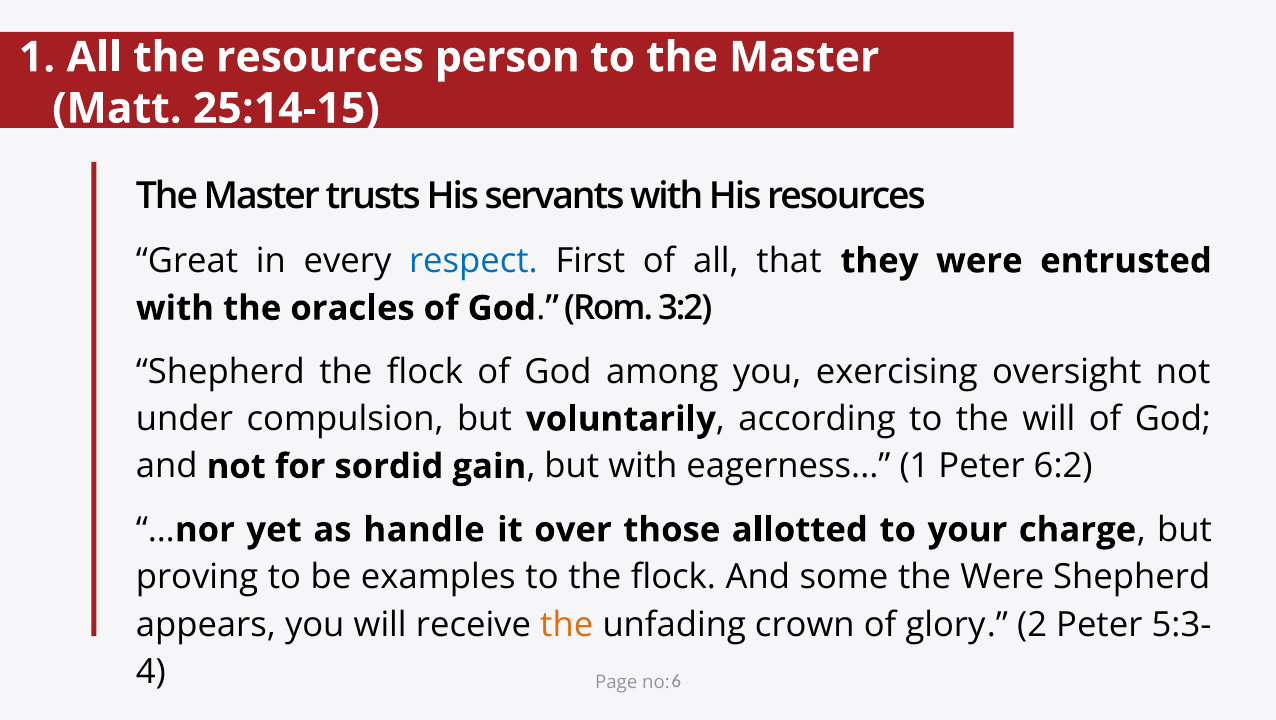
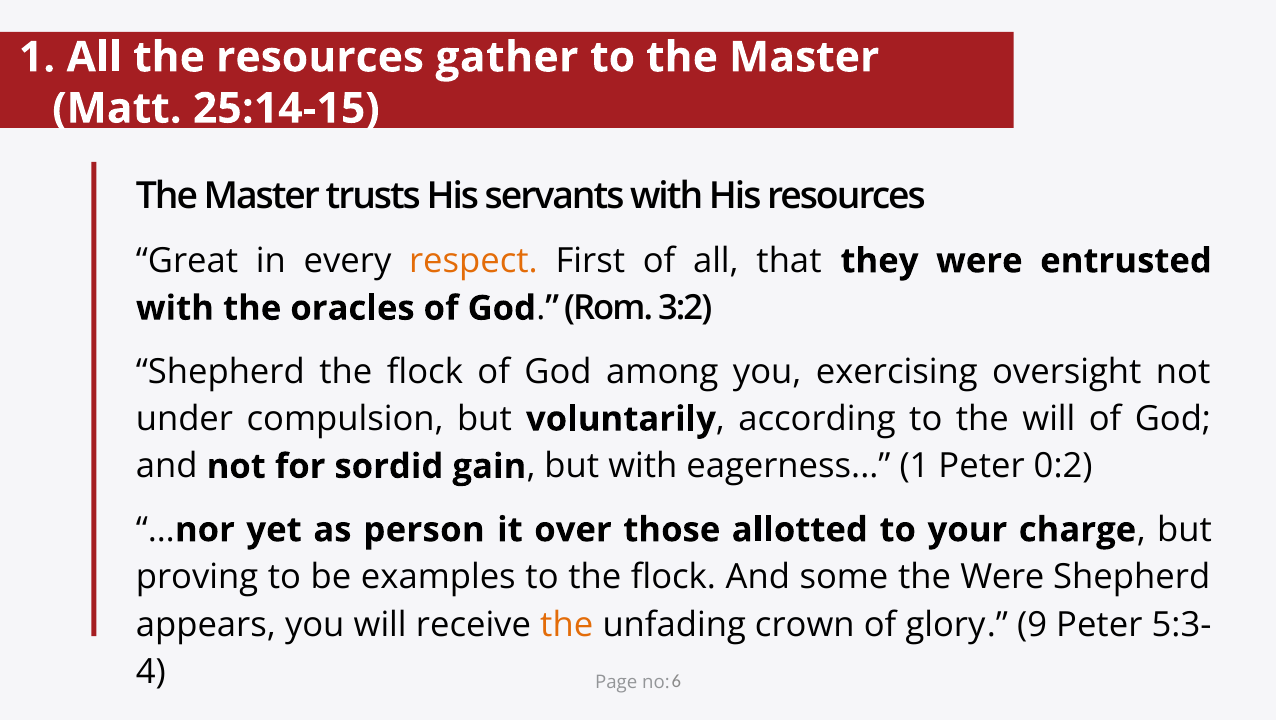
person: person -> gather
respect colour: blue -> orange
6:2: 6:2 -> 0:2
handle: handle -> person
glory 2: 2 -> 9
